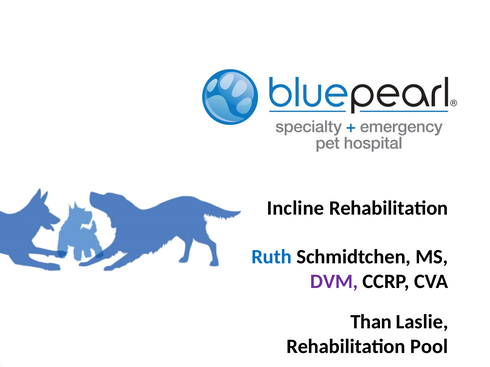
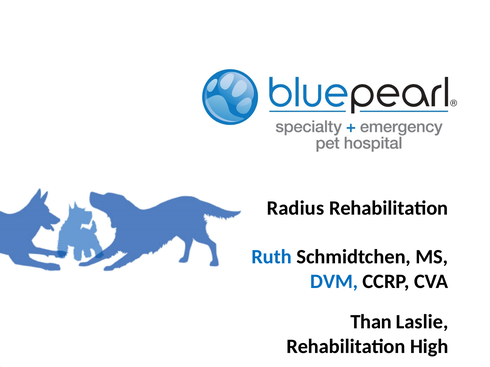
Incline: Incline -> Radius
DVM colour: purple -> blue
Pool: Pool -> High
